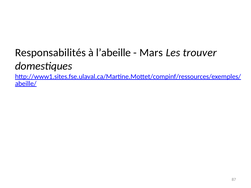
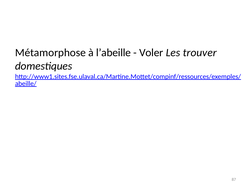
Responsabilités: Responsabilités -> Métamorphose
Mars: Mars -> Voler
